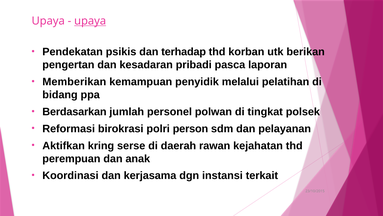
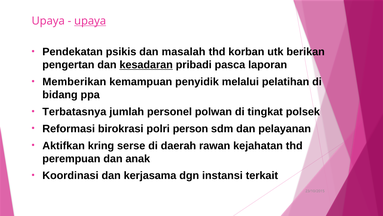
terhadap: terhadap -> masalah
kesadaran underline: none -> present
Berdasarkan: Berdasarkan -> Terbatasnya
